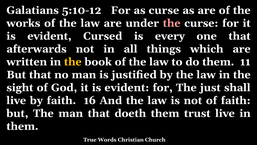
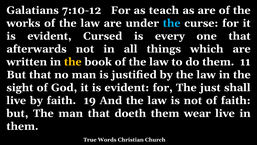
5:10-12: 5:10-12 -> 7:10-12
as curse: curse -> teach
the at (172, 23) colour: pink -> light blue
16: 16 -> 19
trust: trust -> wear
